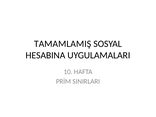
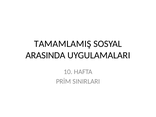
HESABINA: HESABINA -> ARASINDA
